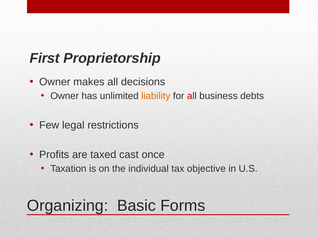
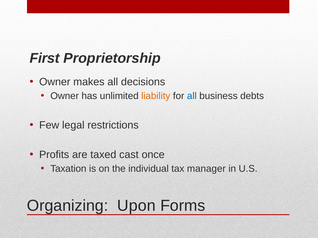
all at (192, 96) colour: red -> blue
objective: objective -> manager
Basic: Basic -> Upon
